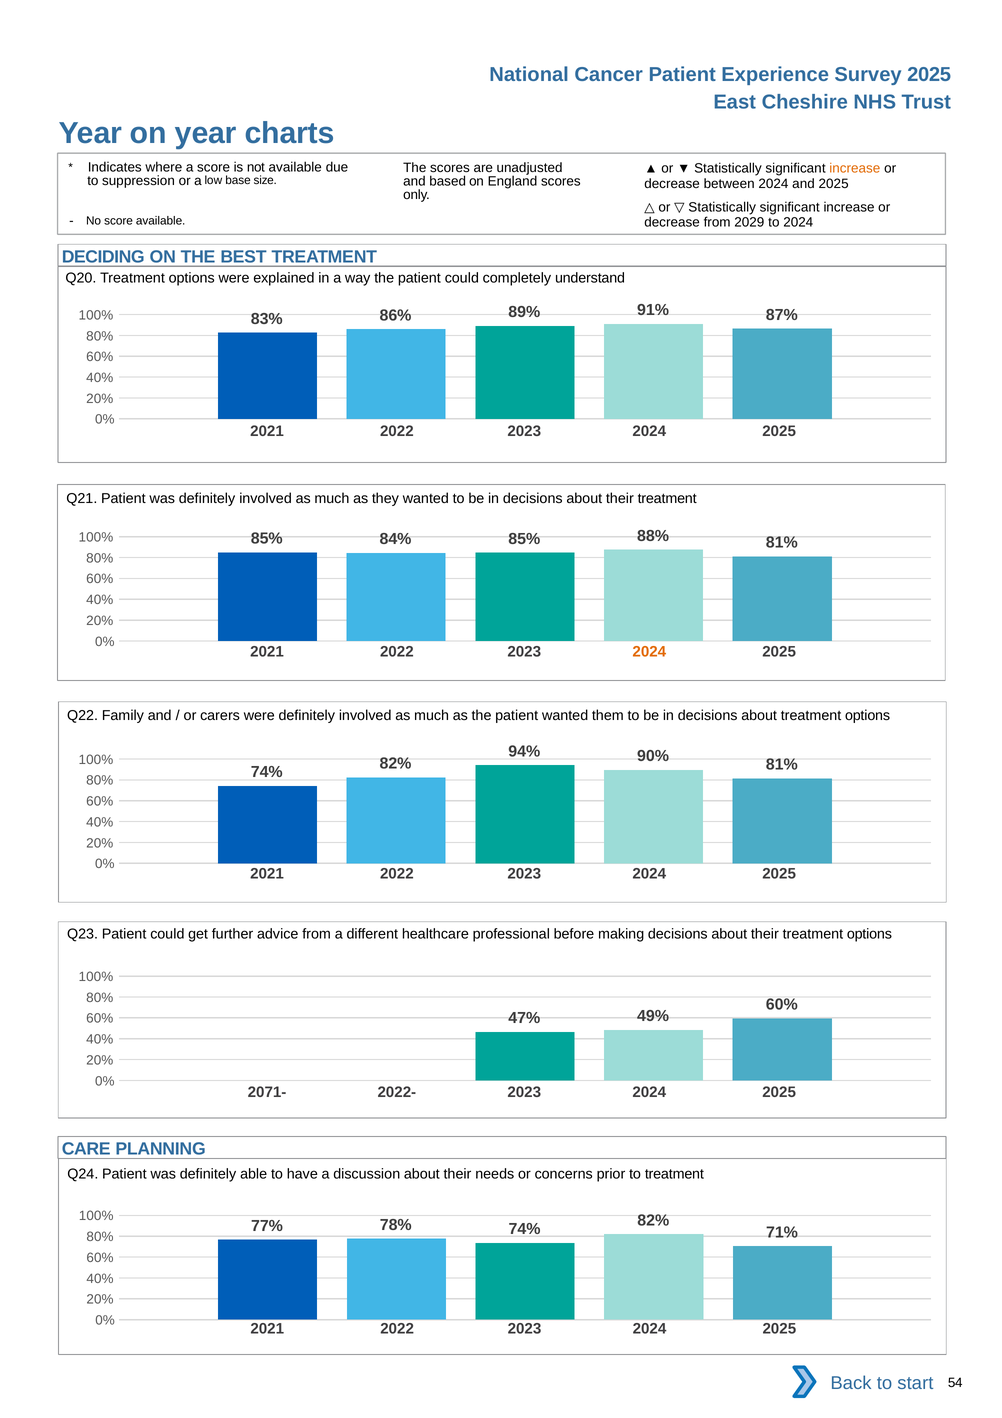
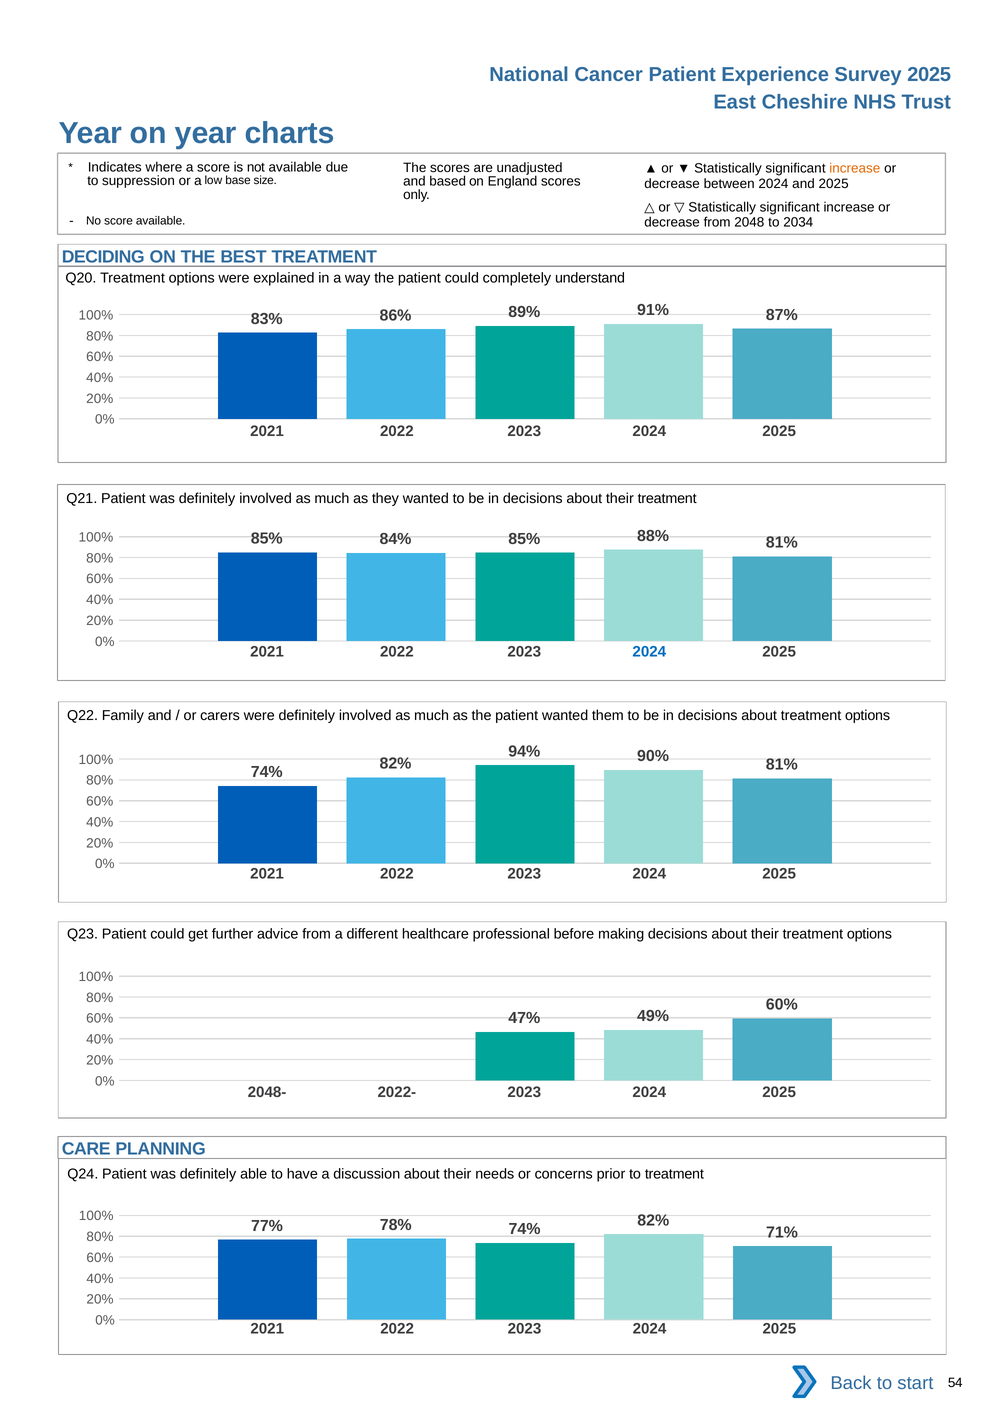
2029: 2029 -> 2048
to 2024: 2024 -> 2034
2024 at (649, 652) colour: orange -> blue
2071-: 2071- -> 2048-
